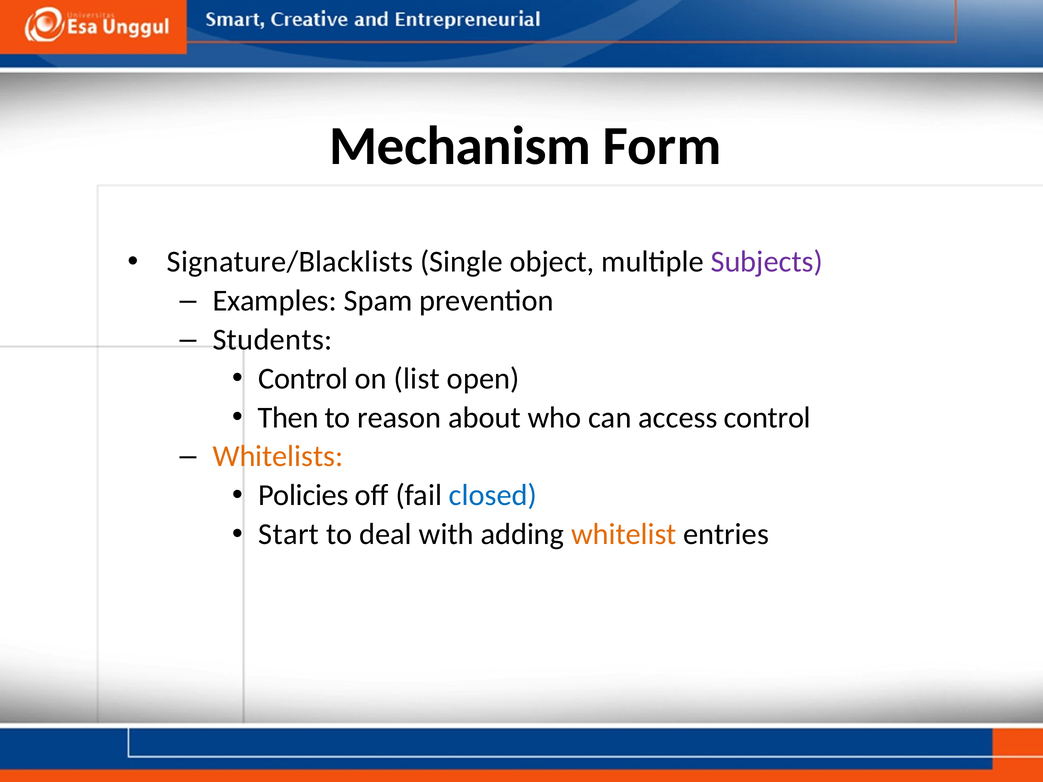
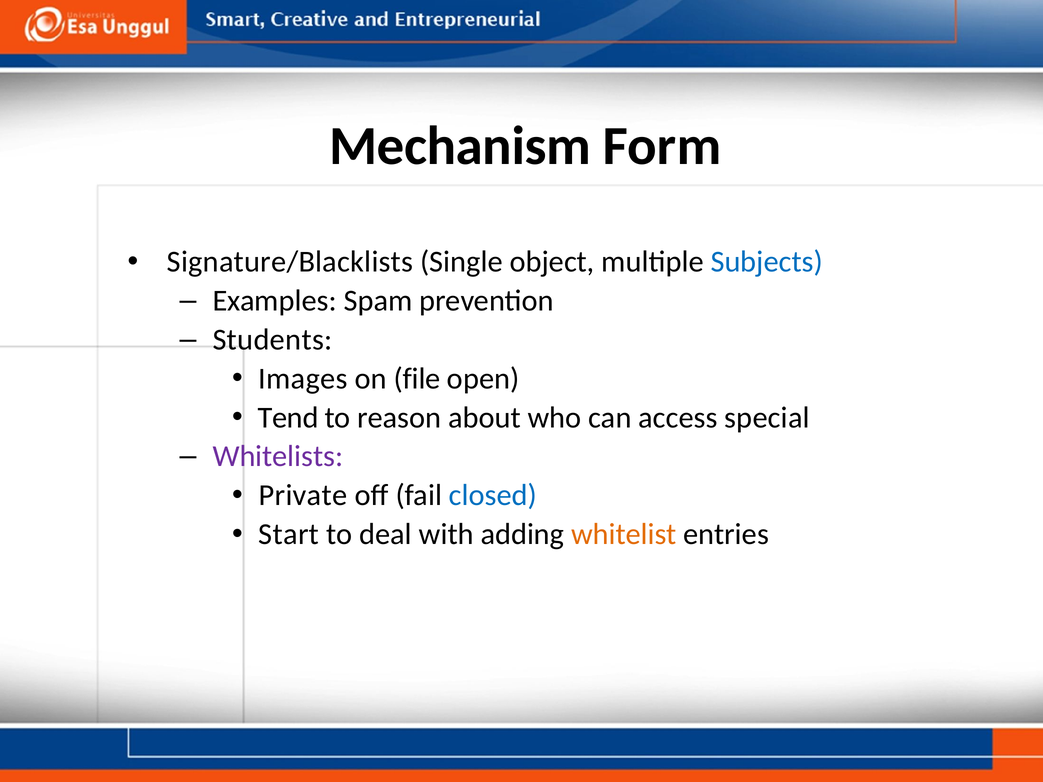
Subjects colour: purple -> blue
Control at (303, 379): Control -> Images
list: list -> file
Then: Then -> Tend
access control: control -> special
Whitelists colour: orange -> purple
Policies: Policies -> Private
